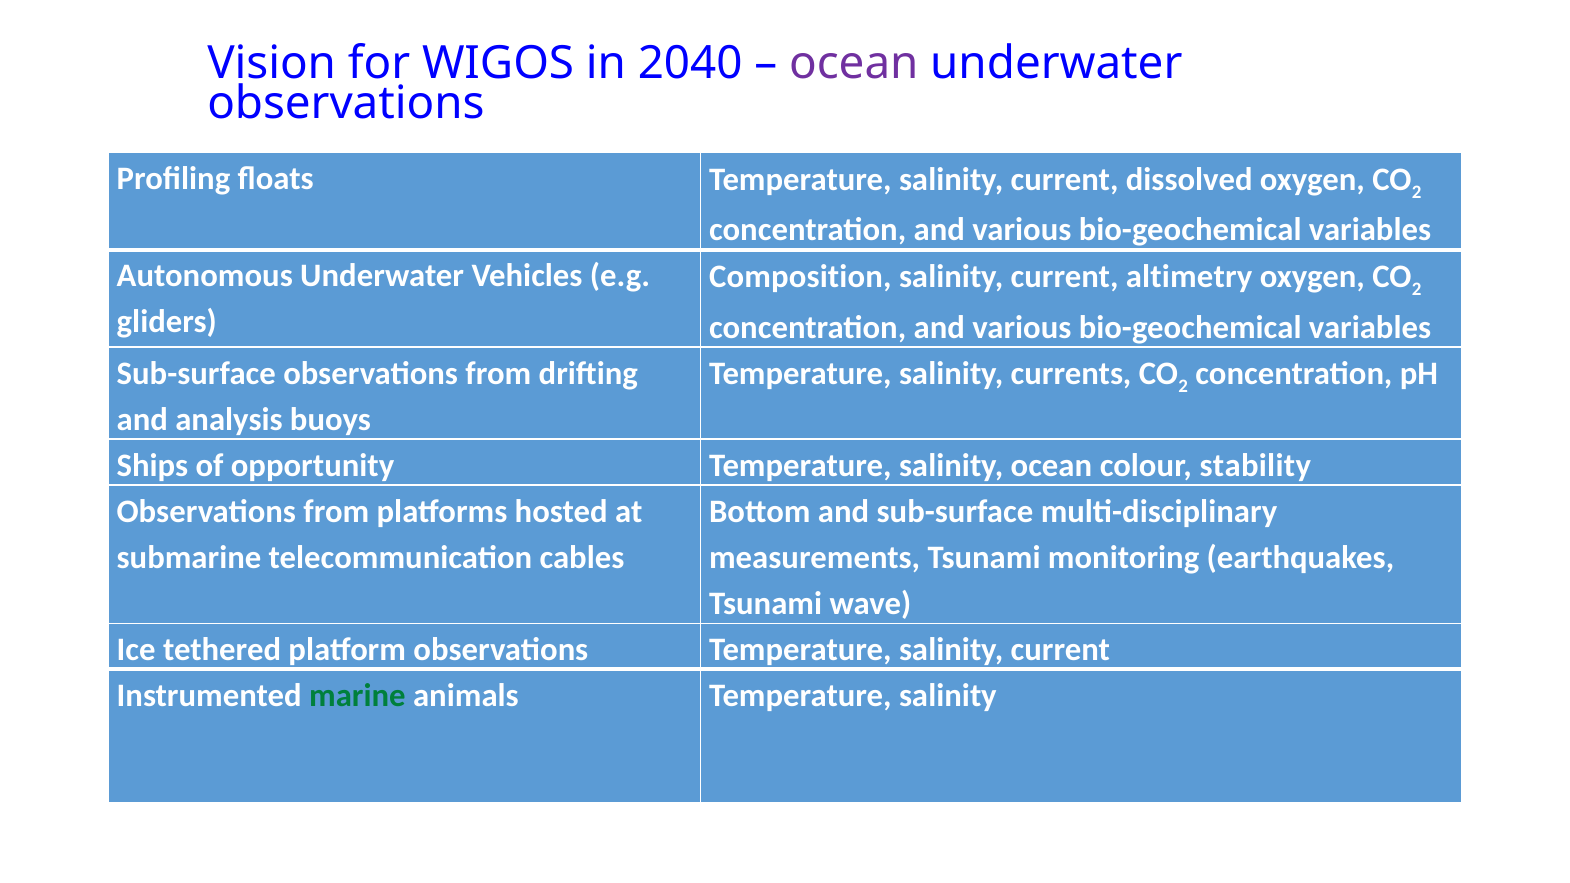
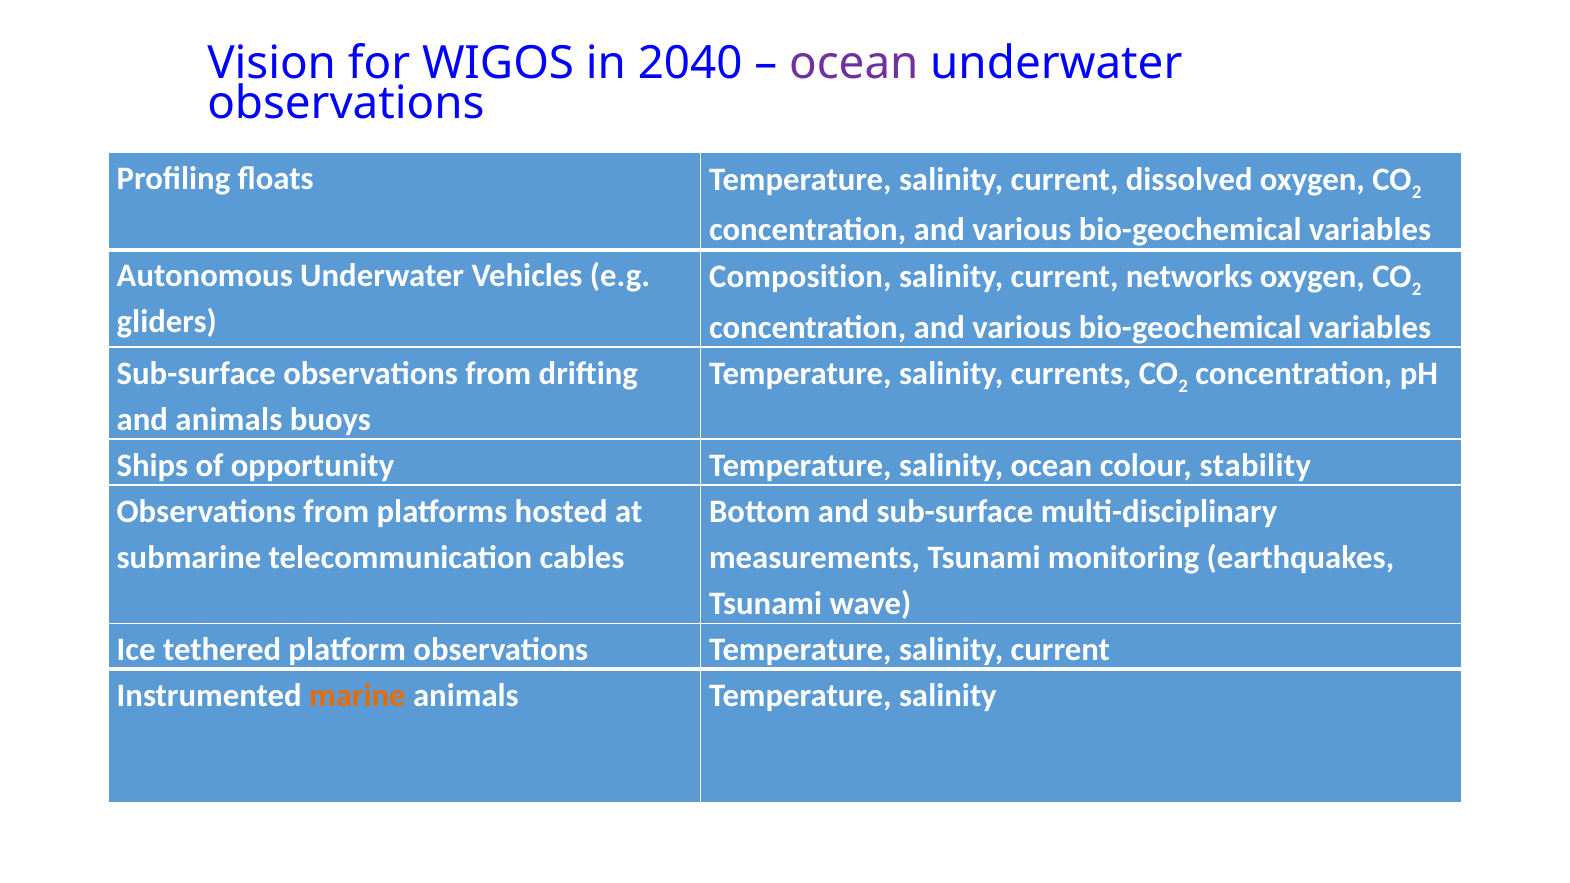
altimetry: altimetry -> networks
and analysis: analysis -> animals
marine colour: green -> orange
